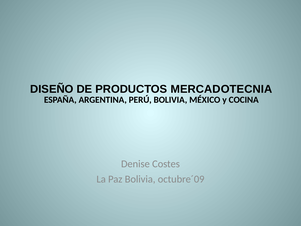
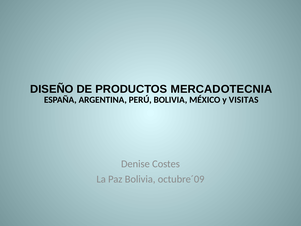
COCINA: COCINA -> VISITAS
